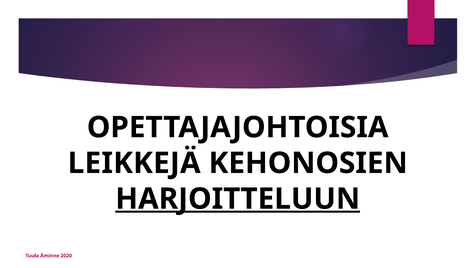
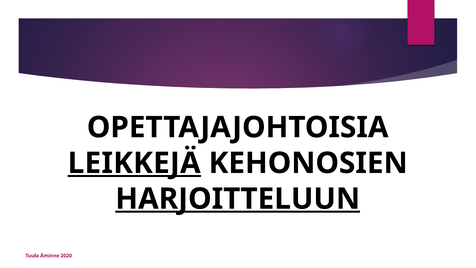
LEIKKEJÄ underline: none -> present
